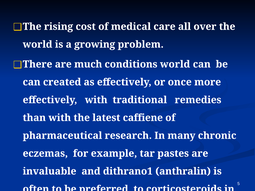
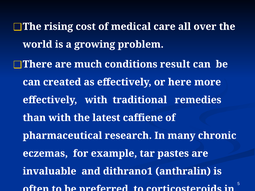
conditions world: world -> result
once: once -> here
